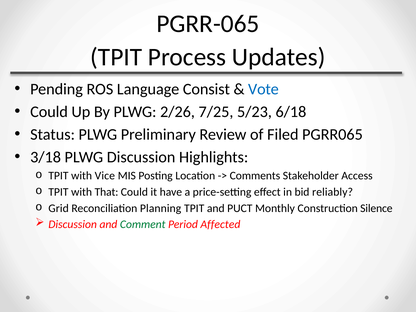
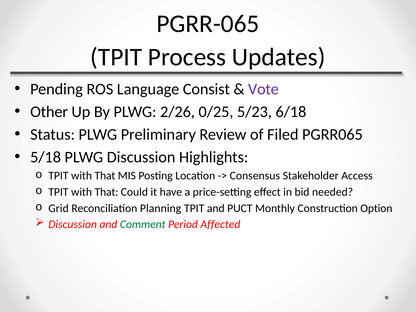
Vote colour: blue -> purple
Could at (49, 112): Could -> Other
7/25: 7/25 -> 0/25
3/18: 3/18 -> 5/18
Vice at (105, 176): Vice -> That
Comments: Comments -> Consensus
reliably: reliably -> needed
Silence: Silence -> Option
